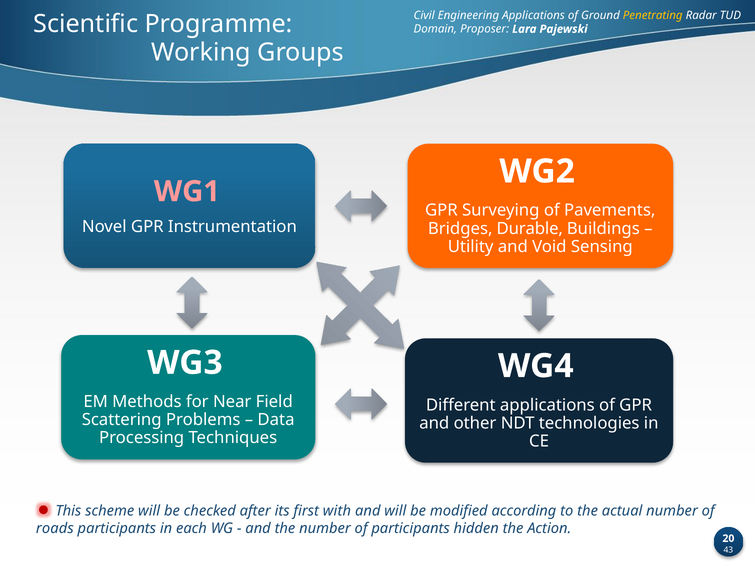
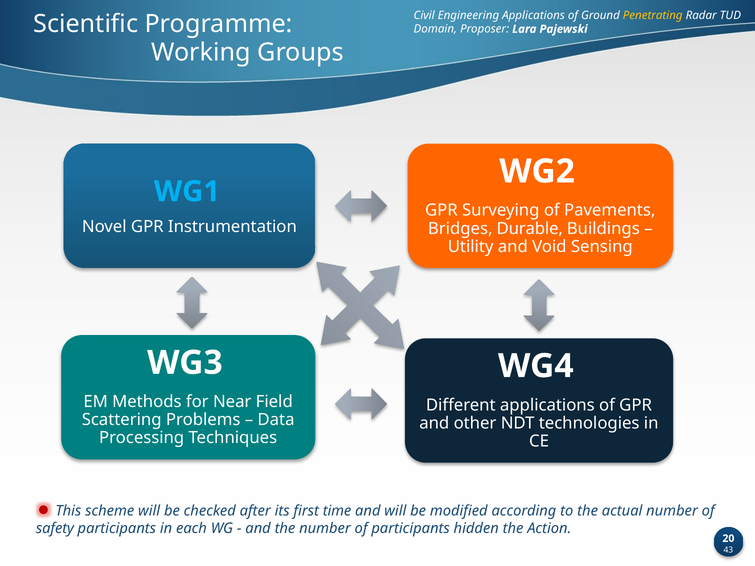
WG1 colour: pink -> light blue
with: with -> time
roads: roads -> safety
